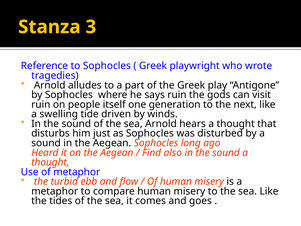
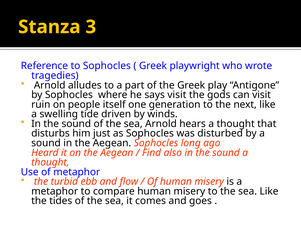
says ruin: ruin -> visit
